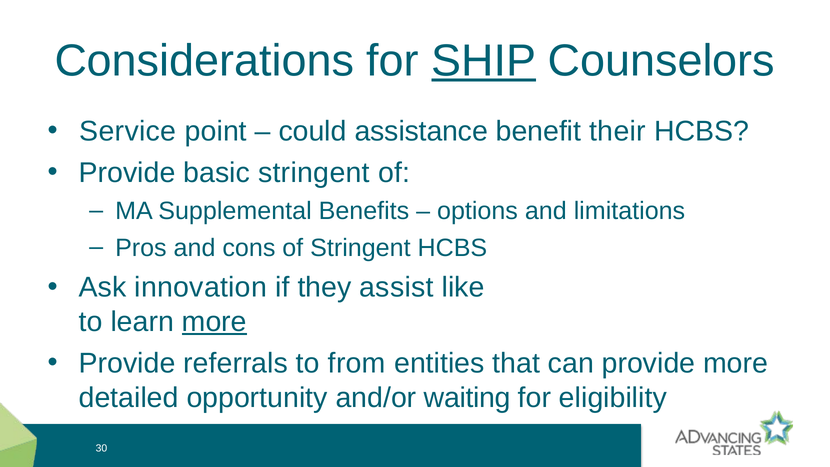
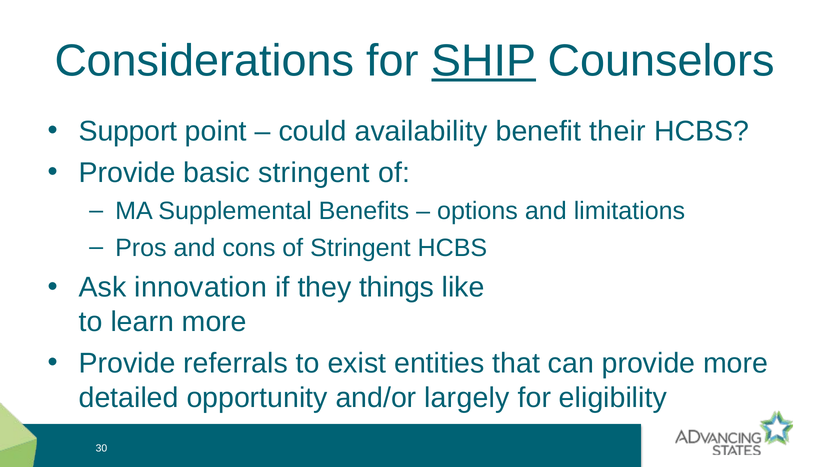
Service: Service -> Support
assistance: assistance -> availability
assist: assist -> things
more at (214, 322) underline: present -> none
from: from -> exist
waiting: waiting -> largely
